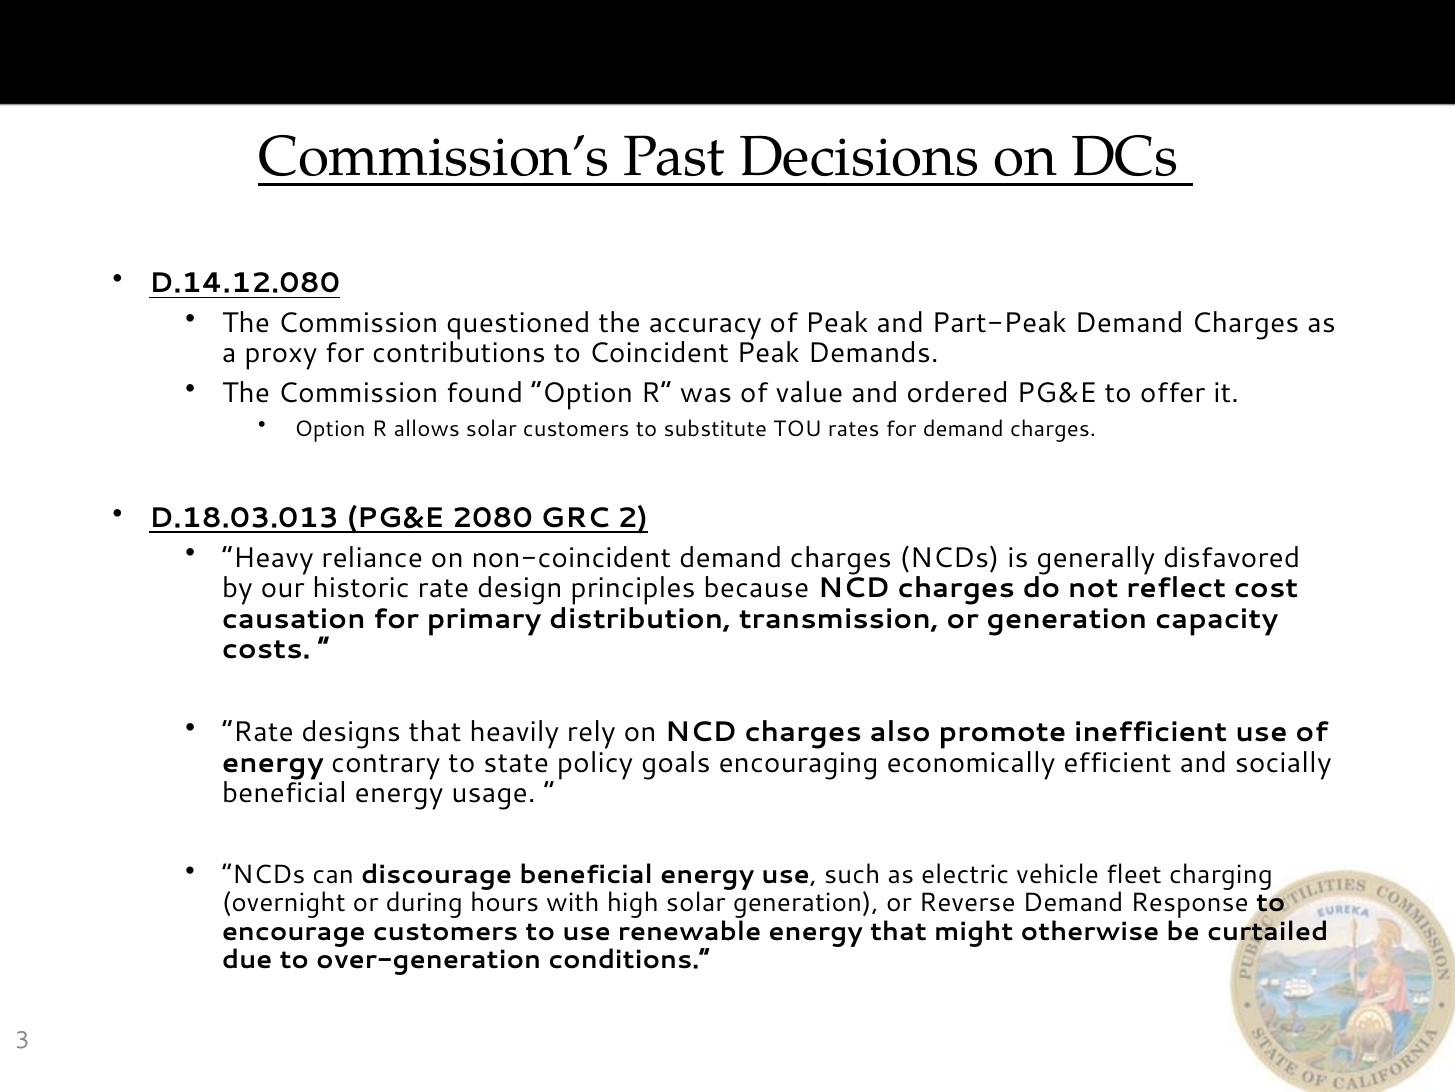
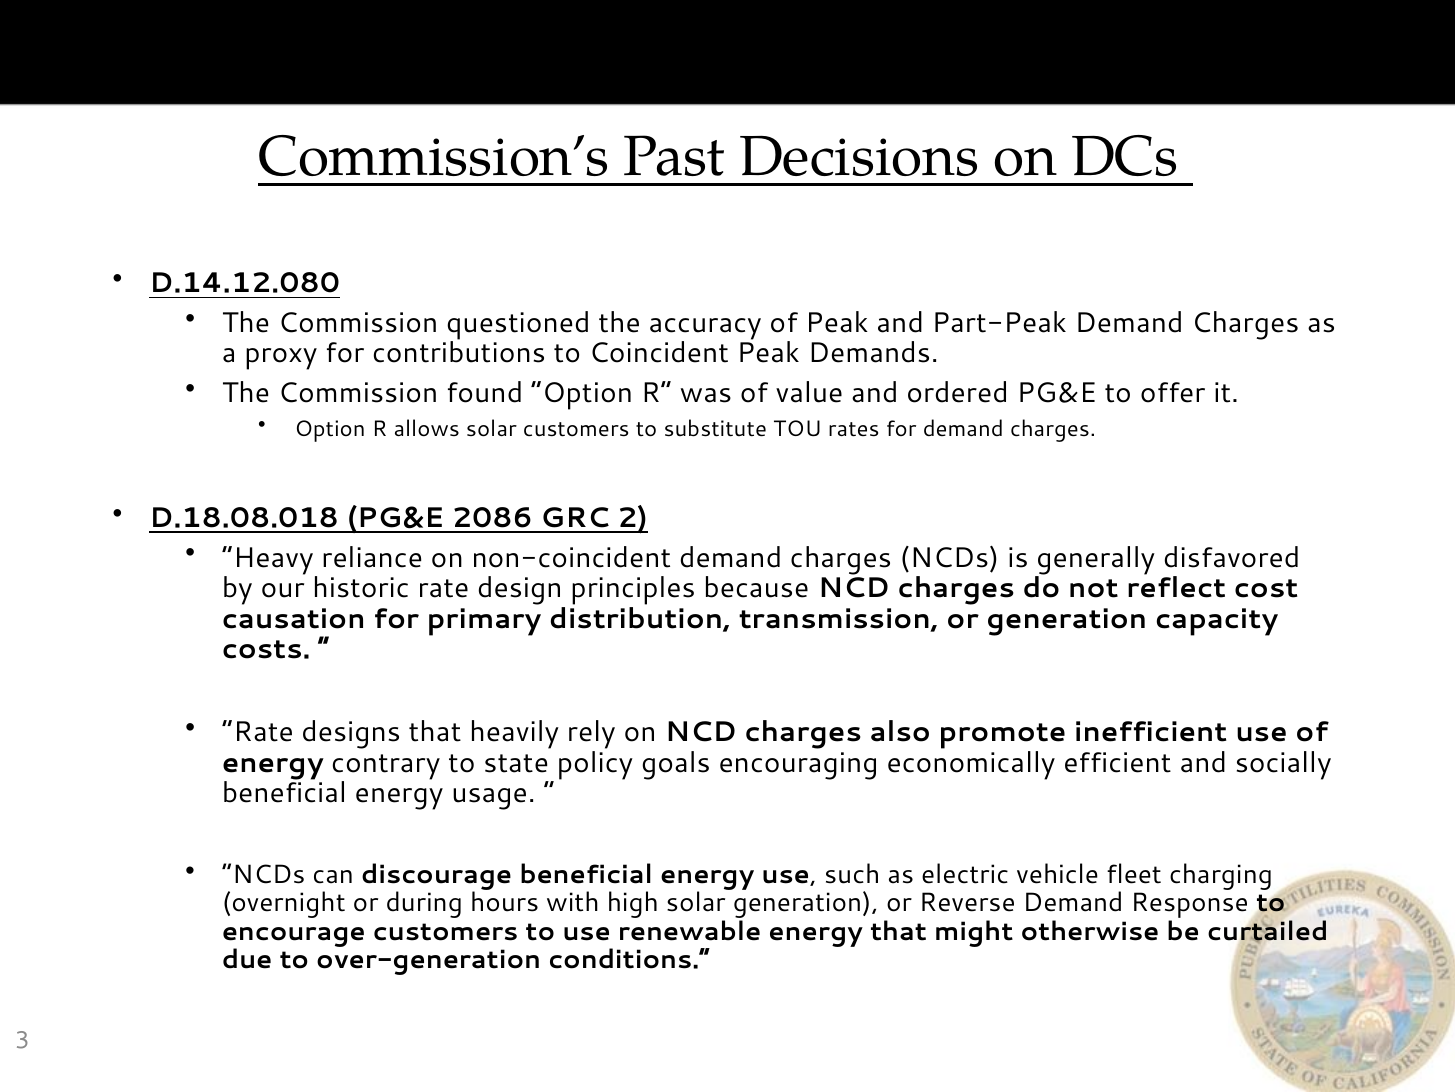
D.18.03.013: D.18.03.013 -> D.18.08.018
2080: 2080 -> 2086
